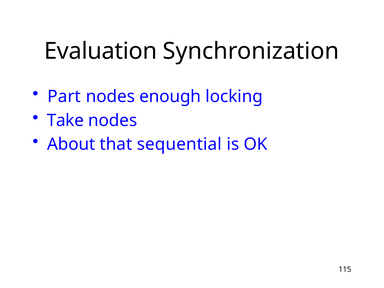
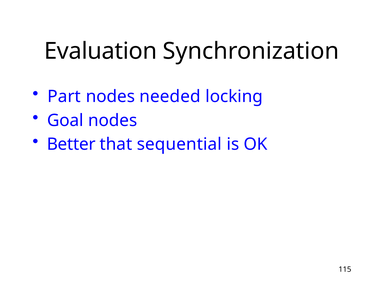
enough: enough -> needed
Take: Take -> Goal
About: About -> Better
